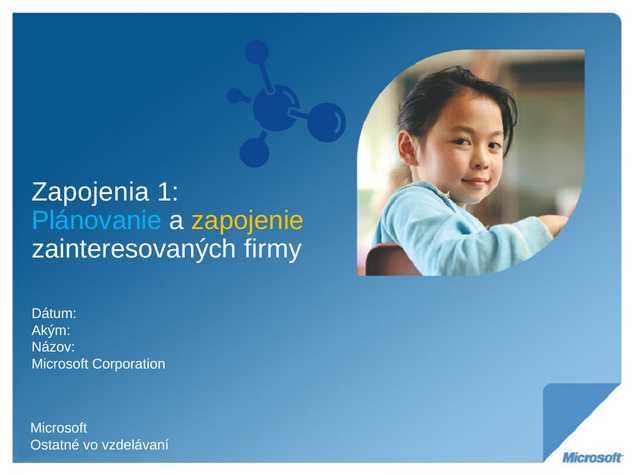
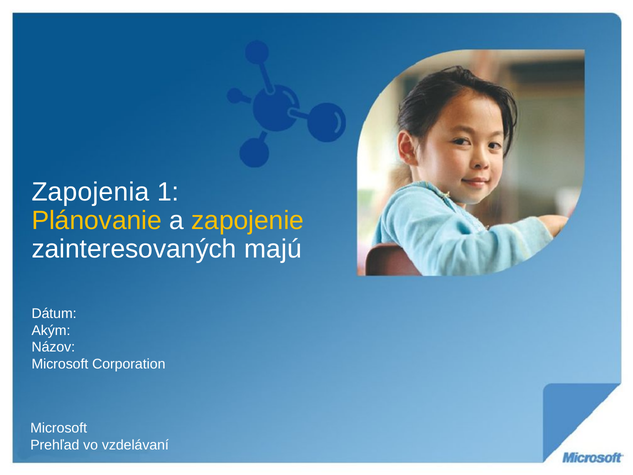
Plánovanie colour: light blue -> yellow
firmy: firmy -> majú
Ostatné: Ostatné -> Prehľad
